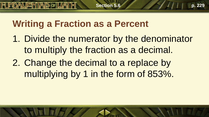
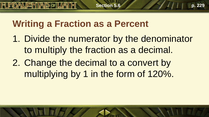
replace: replace -> convert
853%: 853% -> 120%
